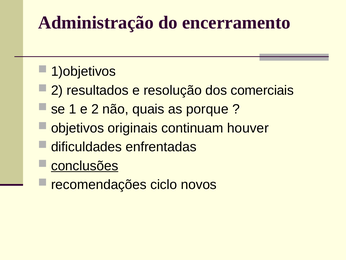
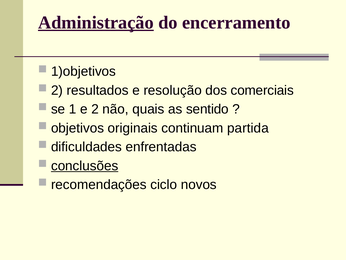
Administração underline: none -> present
porque: porque -> sentido
houver: houver -> partida
